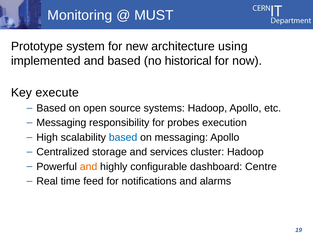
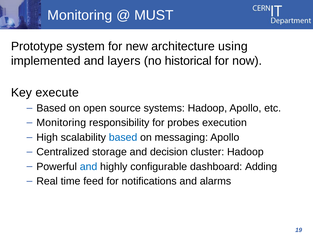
and based: based -> layers
Messaging at (61, 123): Messaging -> Monitoring
services: services -> decision
and at (89, 166) colour: orange -> blue
Centre: Centre -> Adding
